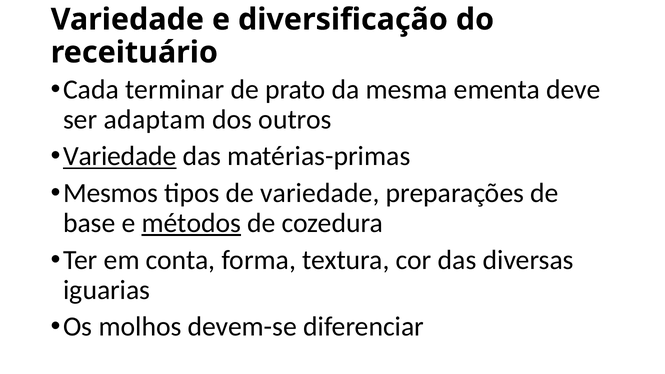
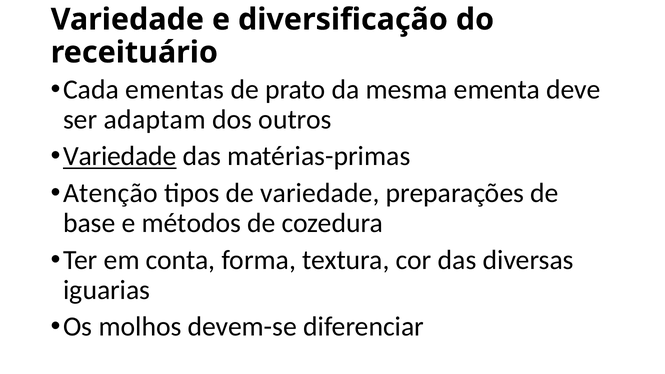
terminar: terminar -> ementas
Mesmos: Mesmos -> Atenção
métodos underline: present -> none
